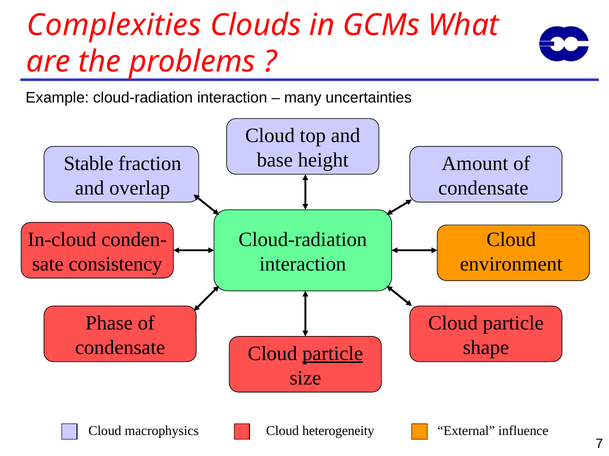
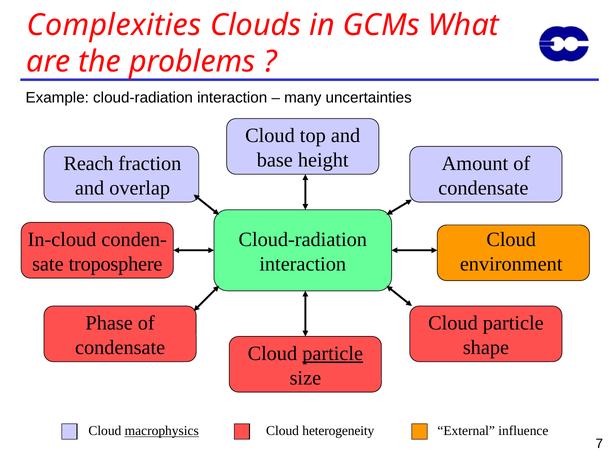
Stable: Stable -> Reach
consistency: consistency -> troposphere
macrophysics underline: none -> present
